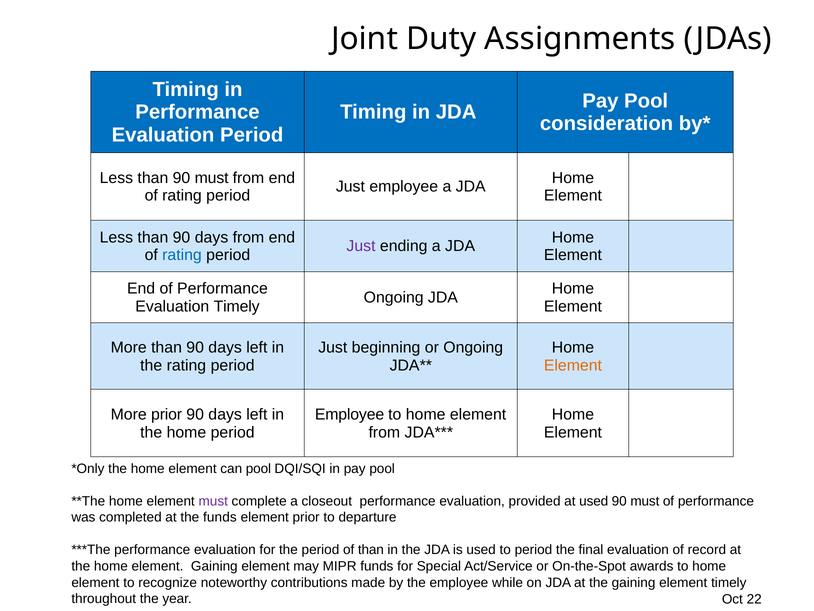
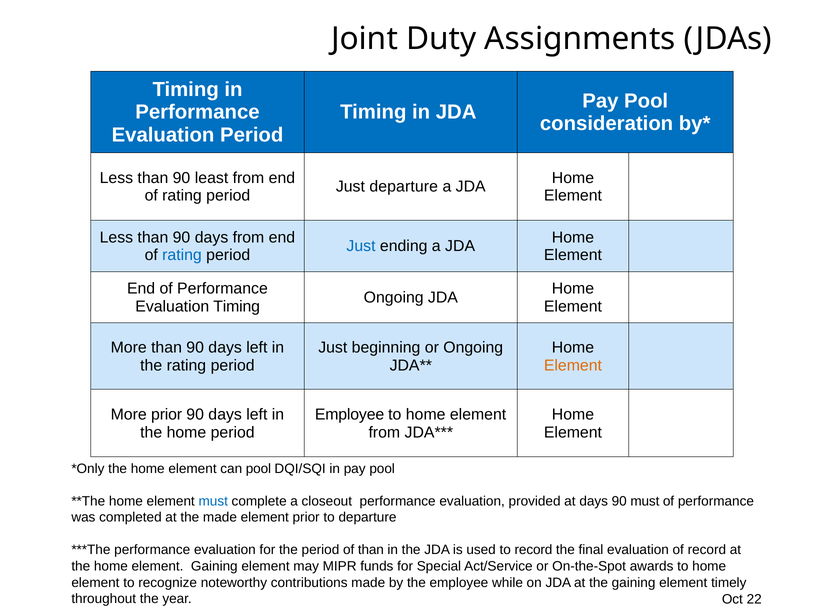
than 90 must: must -> least
Just employee: employee -> departure
Just at (361, 246) colour: purple -> blue
Evaluation Timely: Timely -> Timing
must at (213, 501) colour: purple -> blue
at used: used -> days
the funds: funds -> made
to period: period -> record
